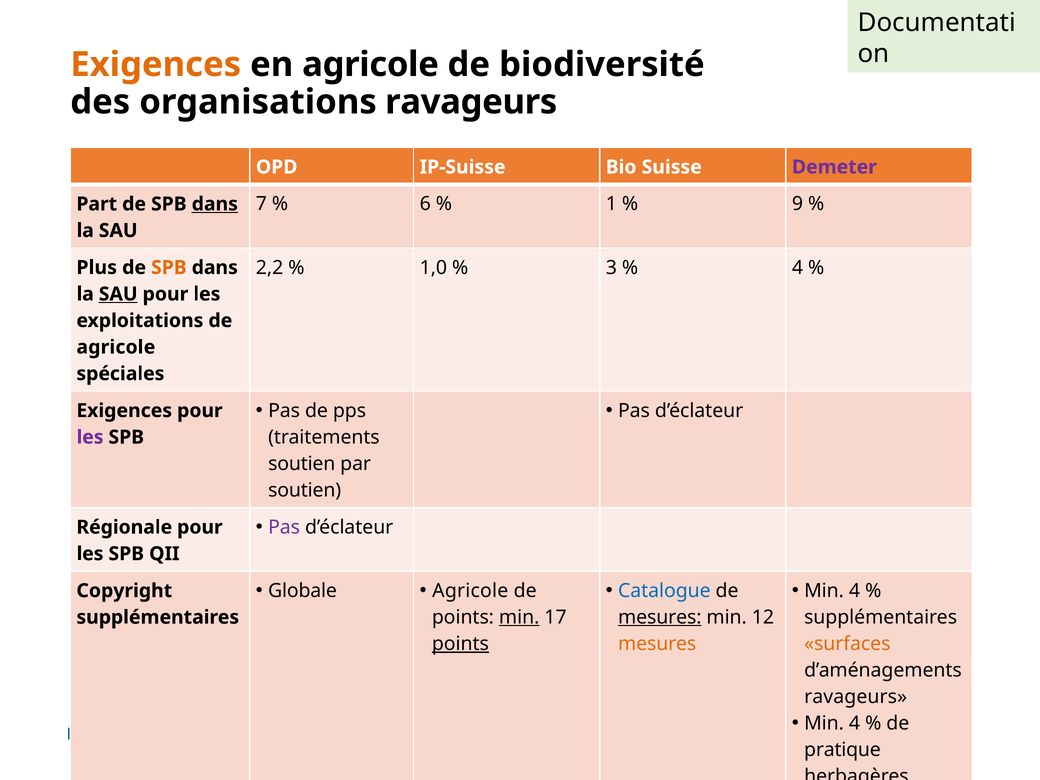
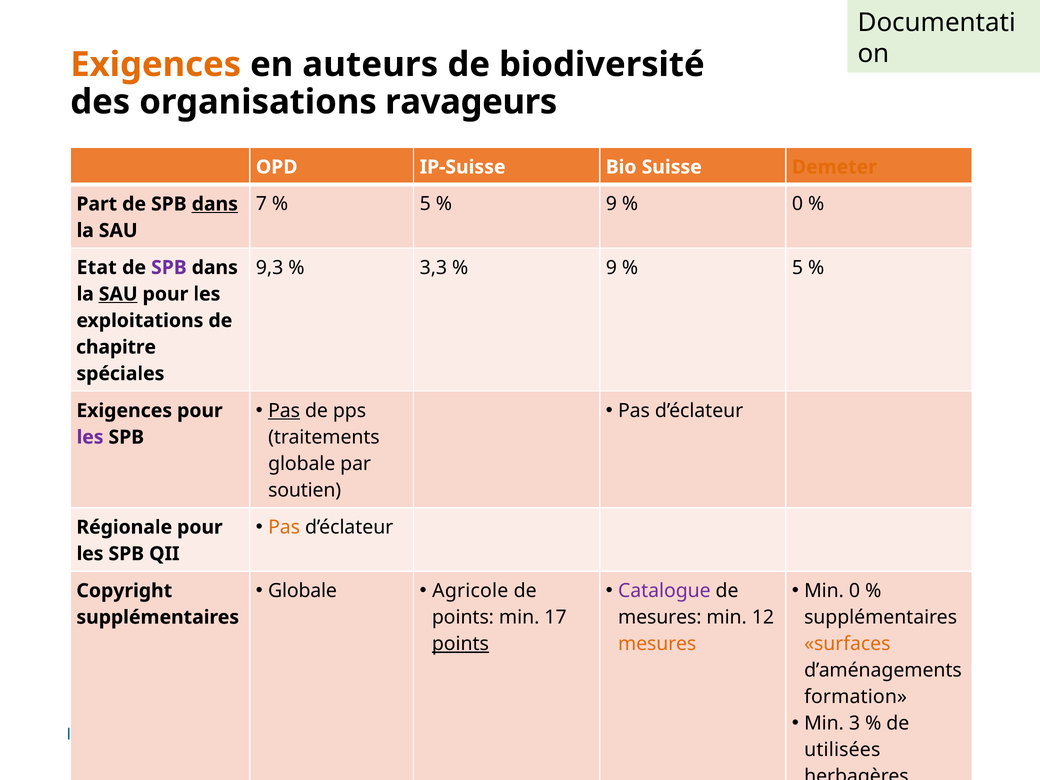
en agricole: agricole -> auteurs
Demeter colour: purple -> orange
6 at (425, 204): 6 -> 5
1 at (611, 204): 1 -> 9
9 at (797, 204): 9 -> 0
2,2: 2,2 -> 9,3
1,0: 1,0 -> 3,3
3 at (611, 268): 3 -> 9
4 at (797, 268): 4 -> 5
Plus: Plus -> Etat
SPB at (169, 268) colour: orange -> purple
agricole at (116, 347): agricole -> chapitre
Pas at (284, 411) underline: none -> present
soutien at (302, 464): soutien -> globale
Pas at (284, 527) colour: purple -> orange
Catalogue colour: blue -> purple
4 at (854, 591): 4 -> 0
min at (519, 617) underline: present -> none
mesures at (660, 617) underline: present -> none
ravageurs at (856, 697): ravageurs -> formation
4 at (854, 723): 4 -> 3
pratique: pratique -> utilisées
